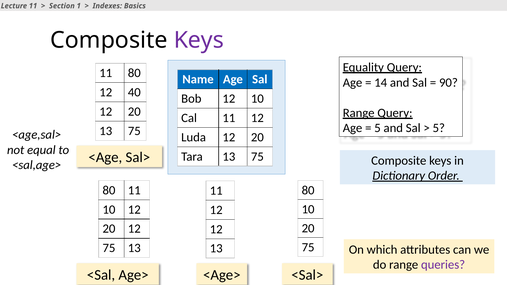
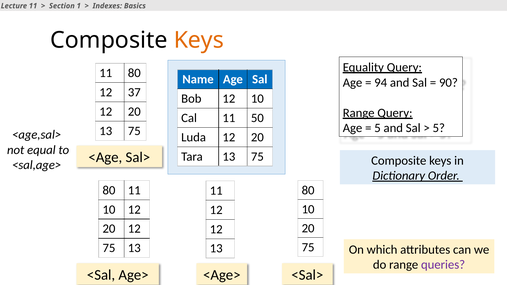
Keys at (199, 40) colour: purple -> orange
14: 14 -> 94
40: 40 -> 37
Cal 11 12: 12 -> 50
